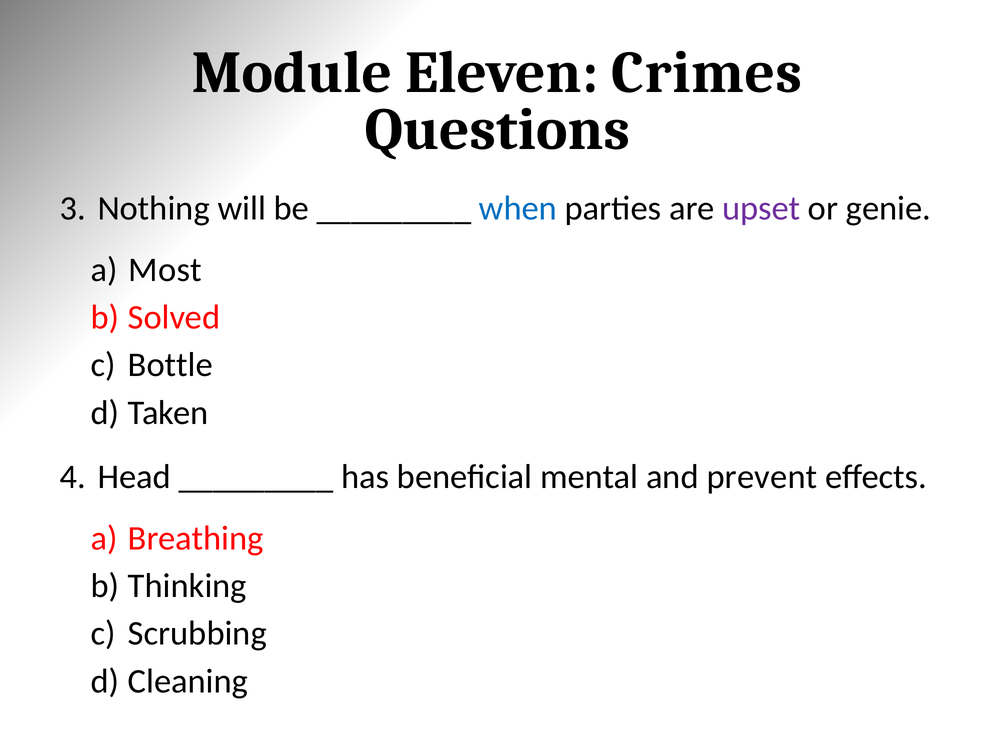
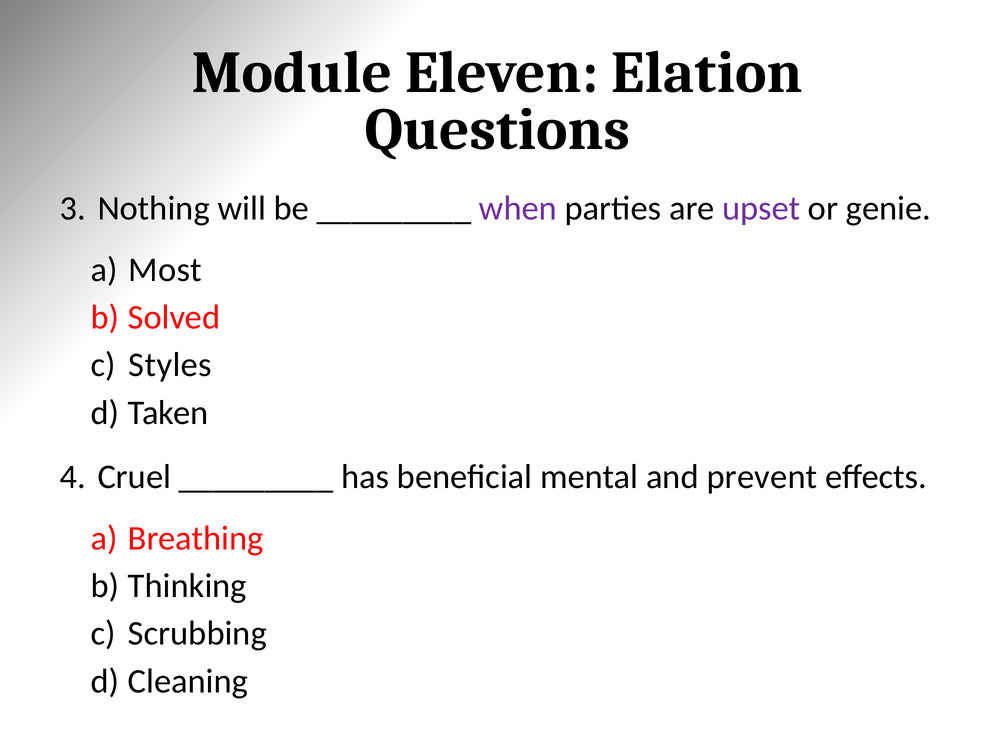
Crimes: Crimes -> Elation
when colour: blue -> purple
Bottle: Bottle -> Styles
Head: Head -> Cruel
